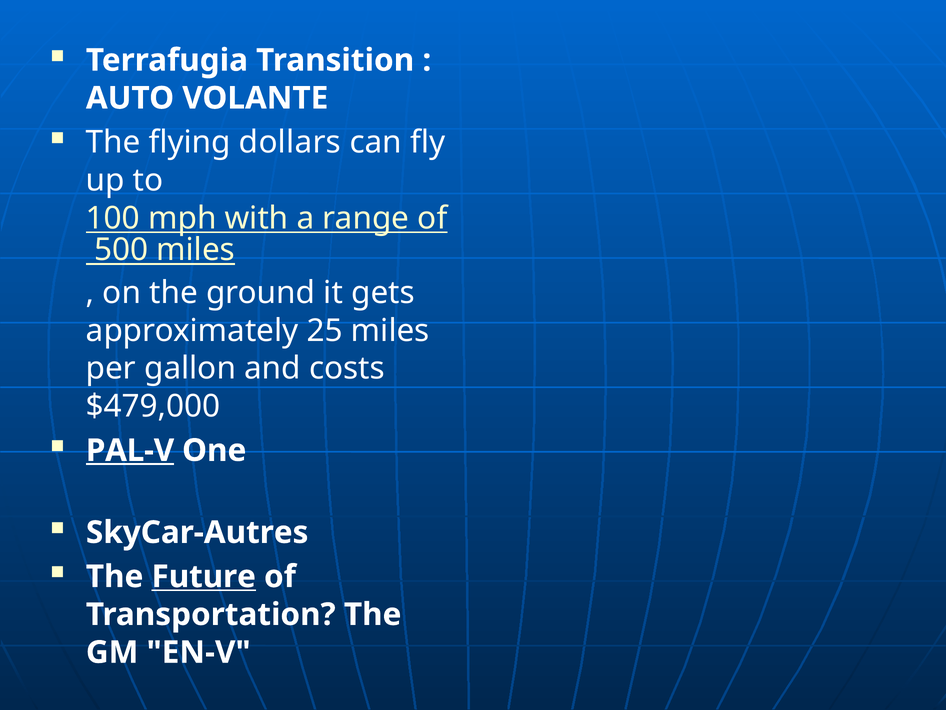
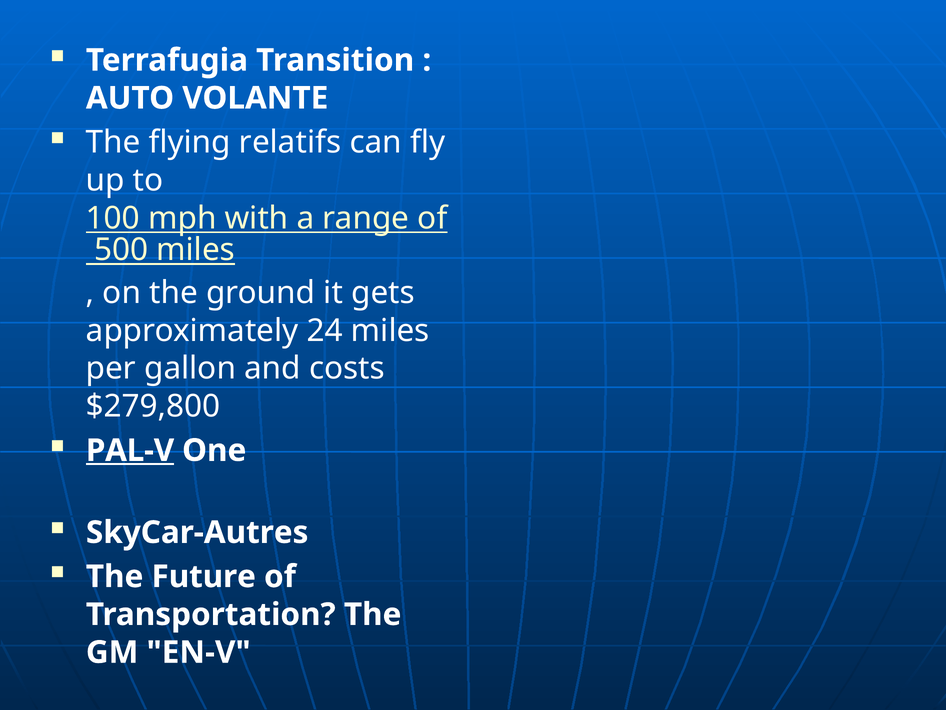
dollars: dollars -> relatifs
25: 25 -> 24
$479,000: $479,000 -> $279,800
Future underline: present -> none
